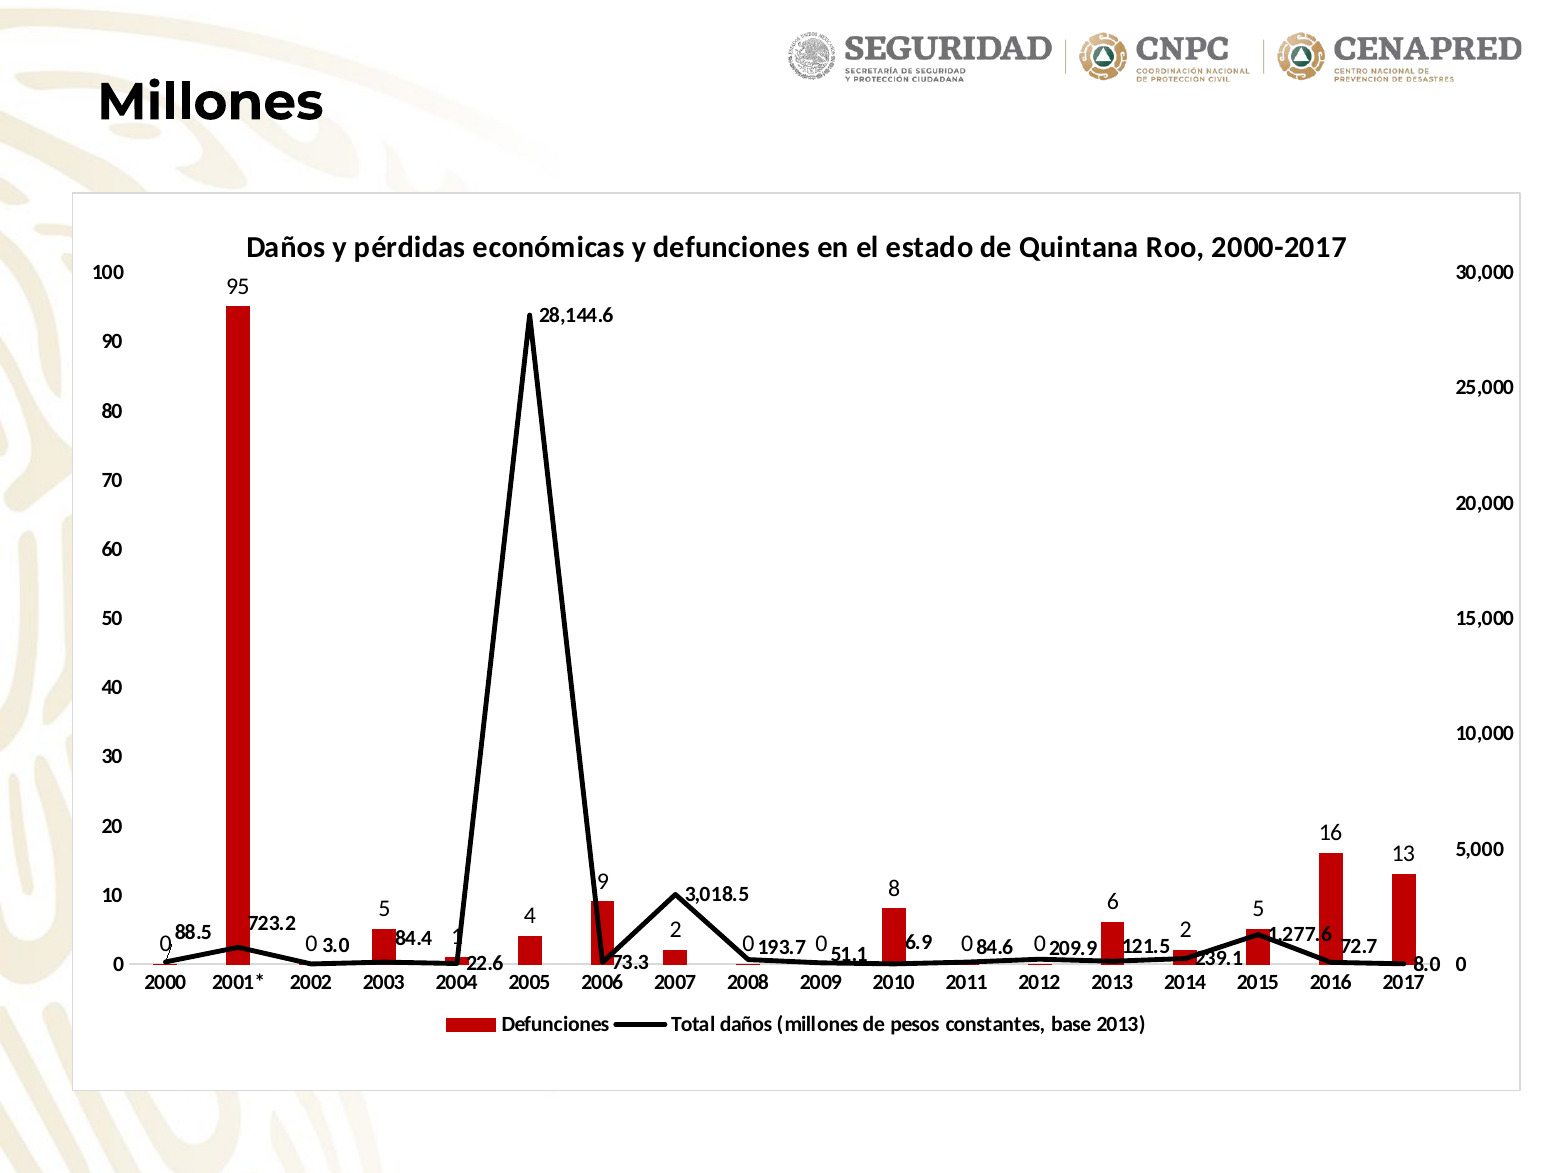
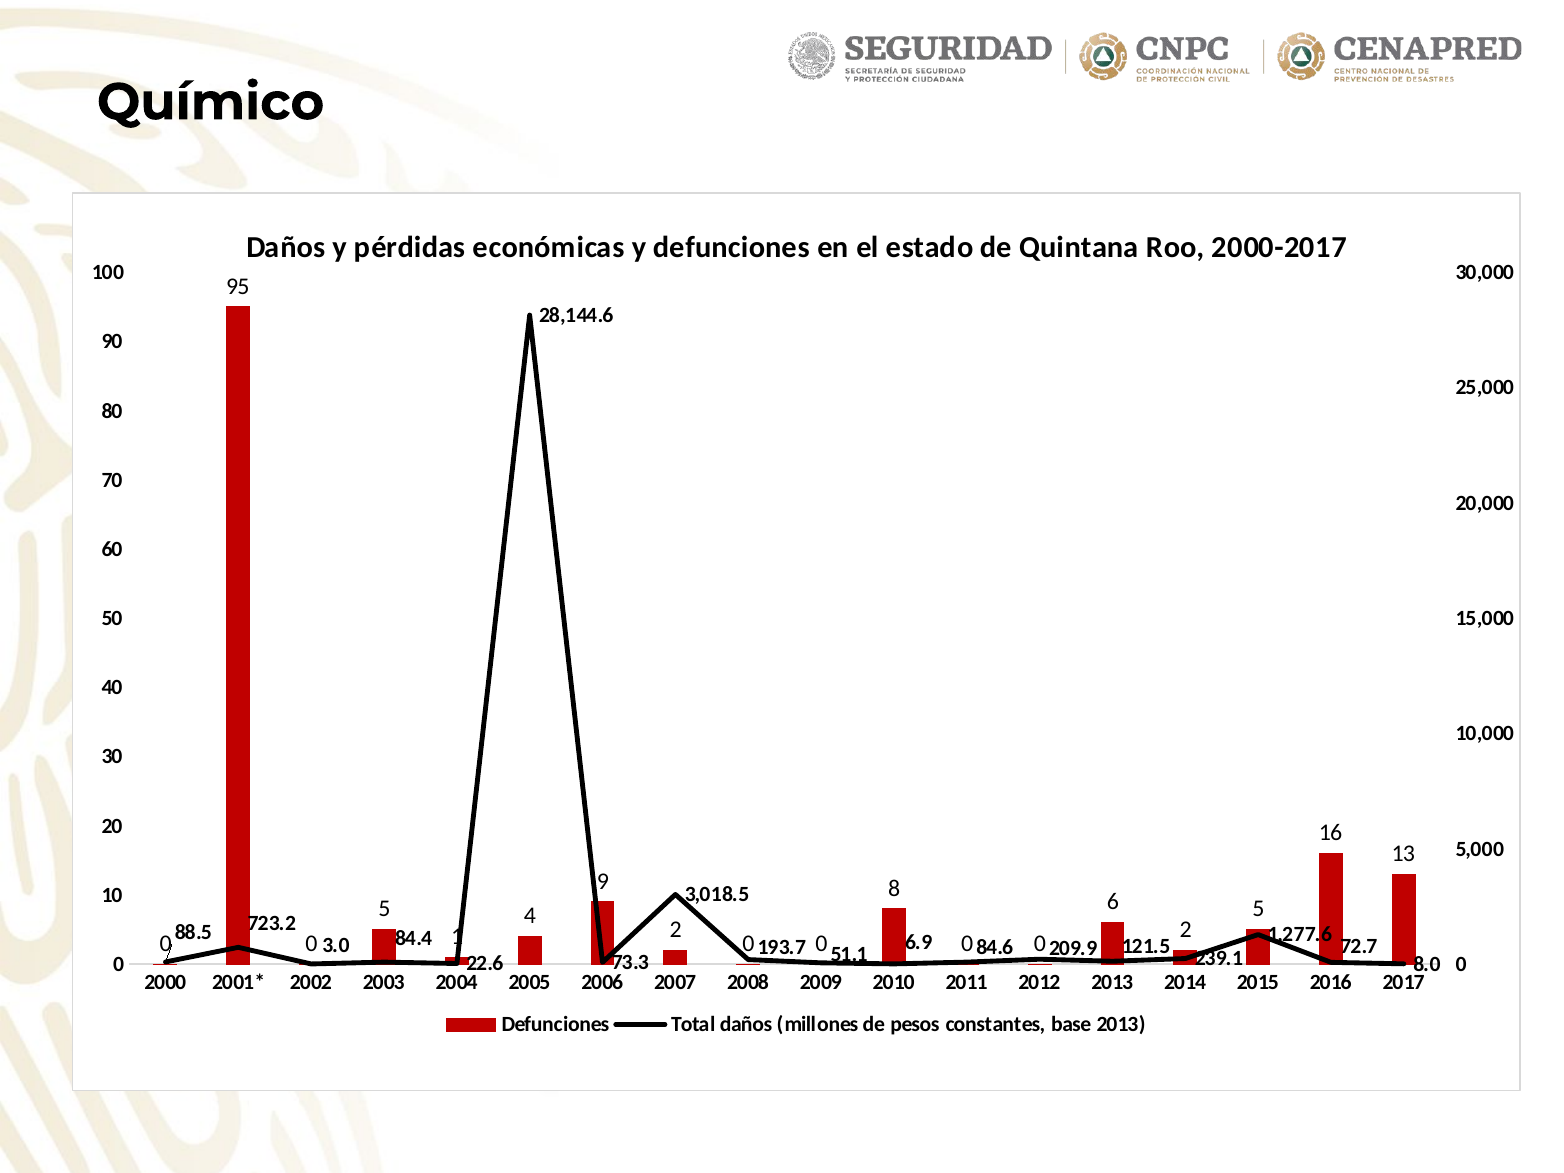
Millones at (210, 102): Millones -> Químico
